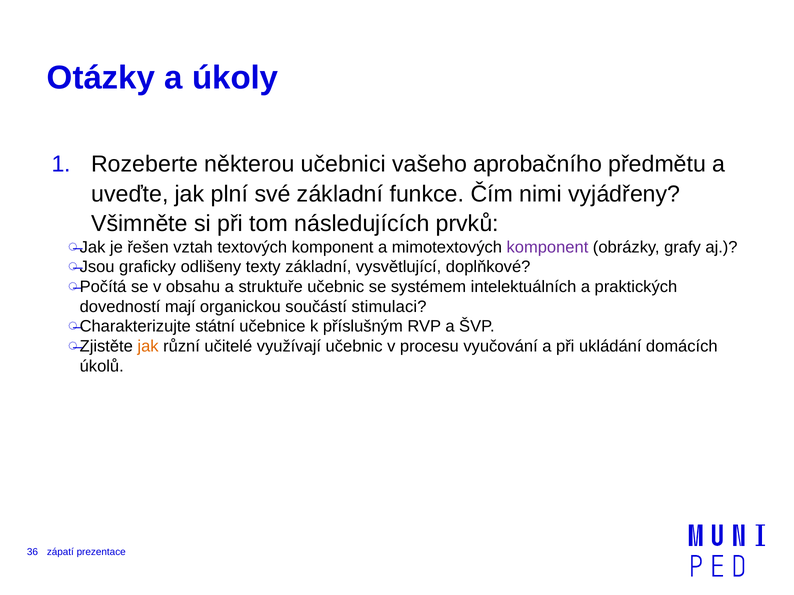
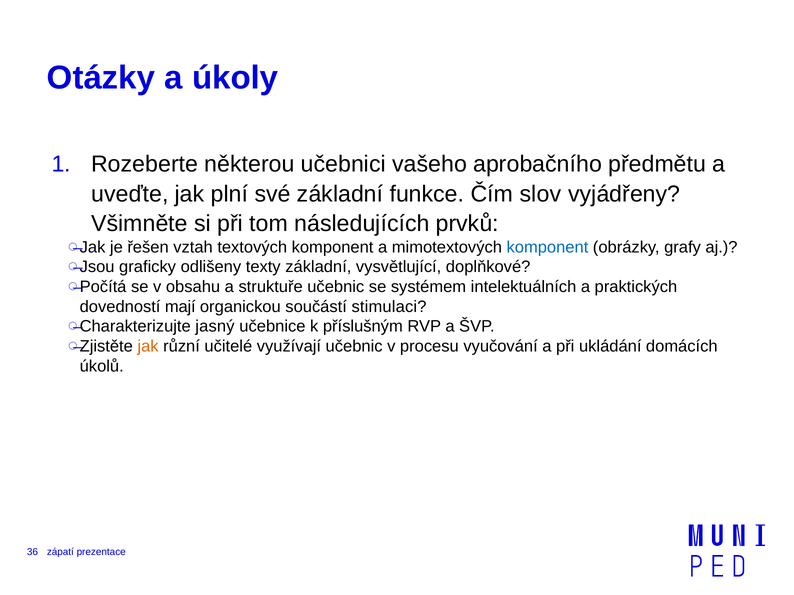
nimi: nimi -> slov
komponent at (547, 247) colour: purple -> blue
státní: státní -> jasný
